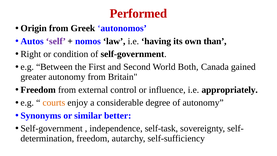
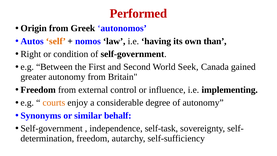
self colour: purple -> orange
Both: Both -> Seek
appropriately: appropriately -> implementing
better: better -> behalf
